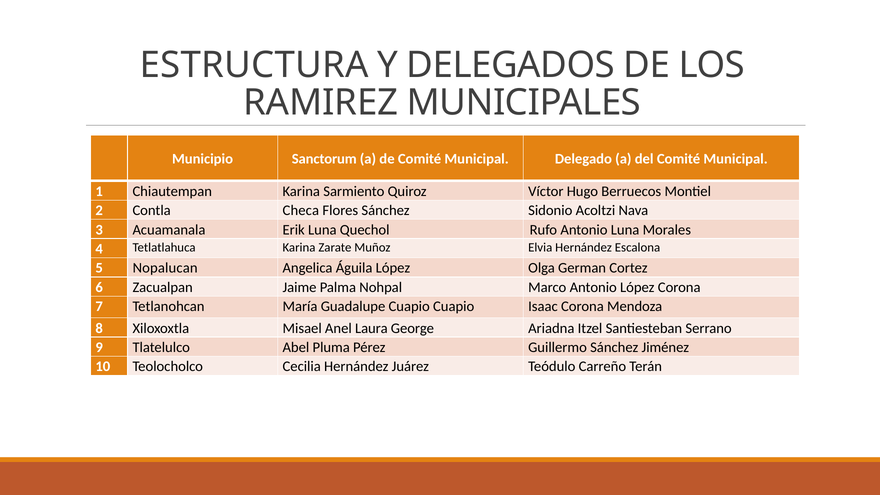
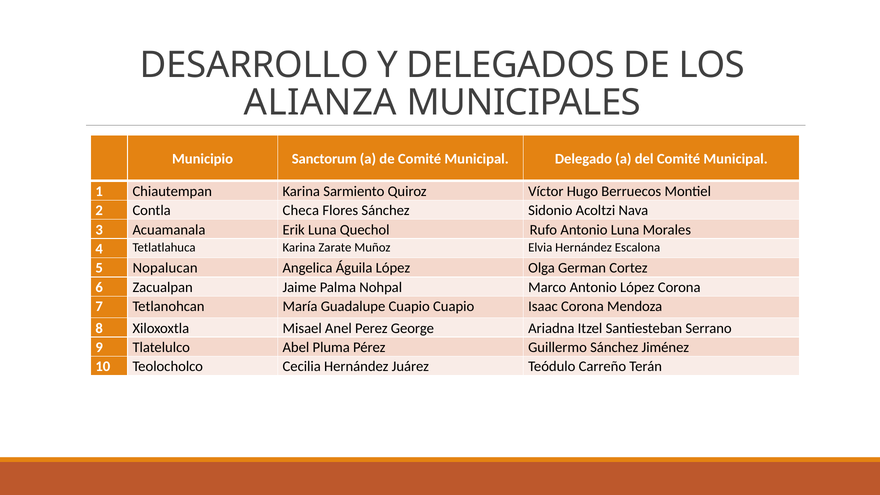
ESTRUCTURA: ESTRUCTURA -> DESARROLLO
RAMIREZ: RAMIREZ -> ALIANZA
Laura: Laura -> Perez
